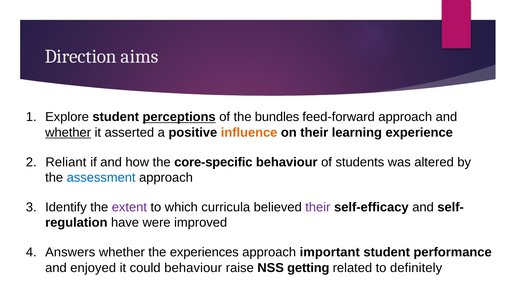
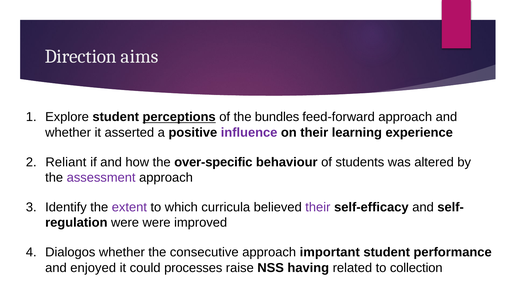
whether at (68, 133) underline: present -> none
influence colour: orange -> purple
core-specific: core-specific -> over-specific
assessment colour: blue -> purple
have at (125, 223): have -> were
Answers: Answers -> Dialogos
experiences: experiences -> consecutive
could behaviour: behaviour -> processes
getting: getting -> having
definitely: definitely -> collection
